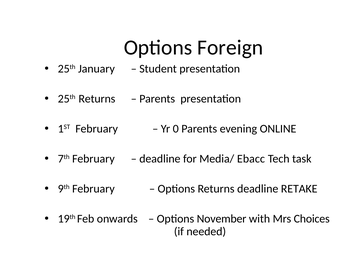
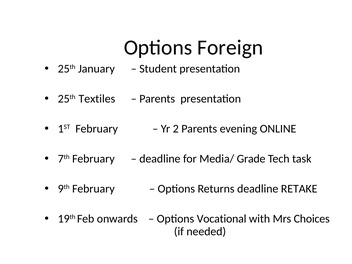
25th Returns: Returns -> Textiles
0: 0 -> 2
Ebacc: Ebacc -> Grade
November: November -> Vocational
